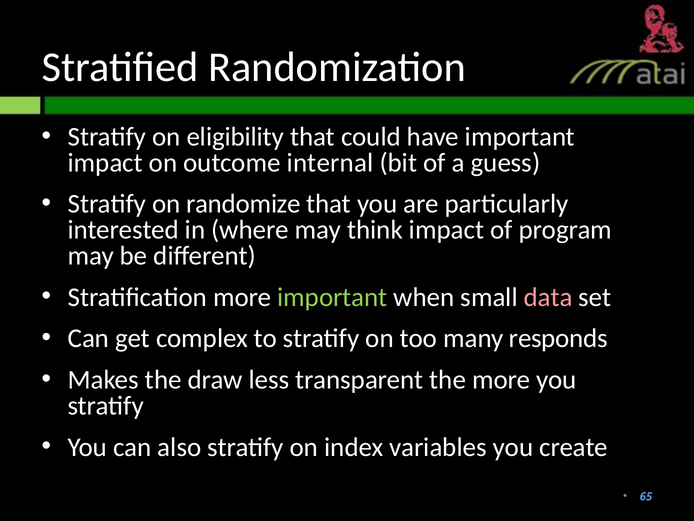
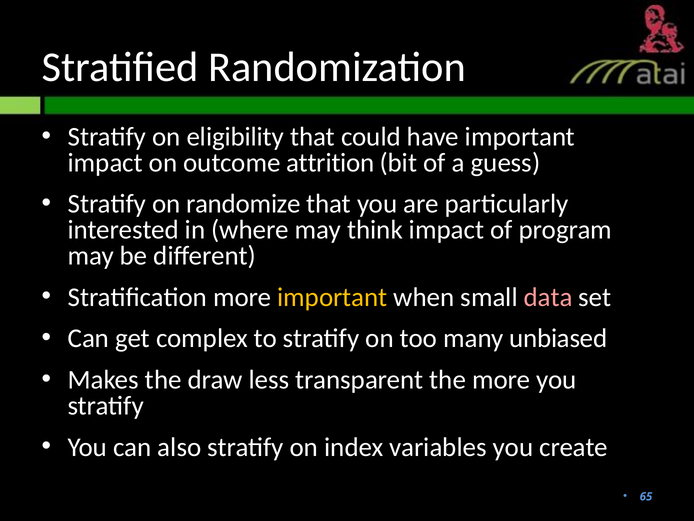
internal: internal -> attrition
important at (332, 297) colour: light green -> yellow
responds: responds -> unbiased
